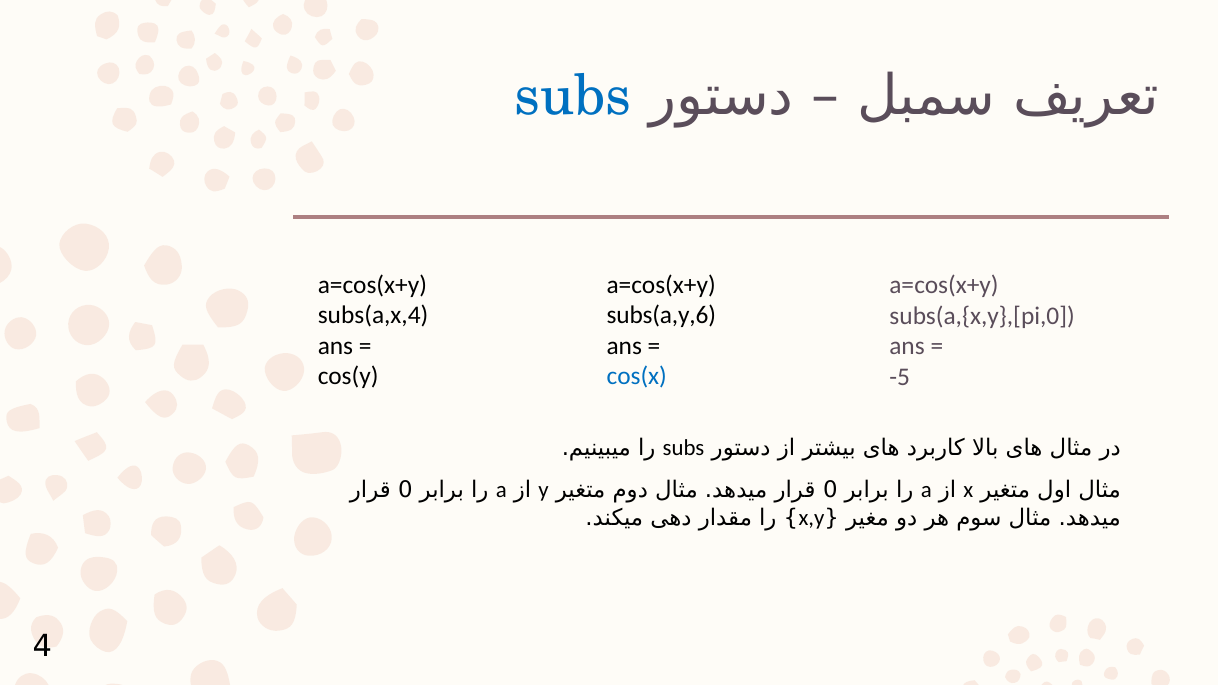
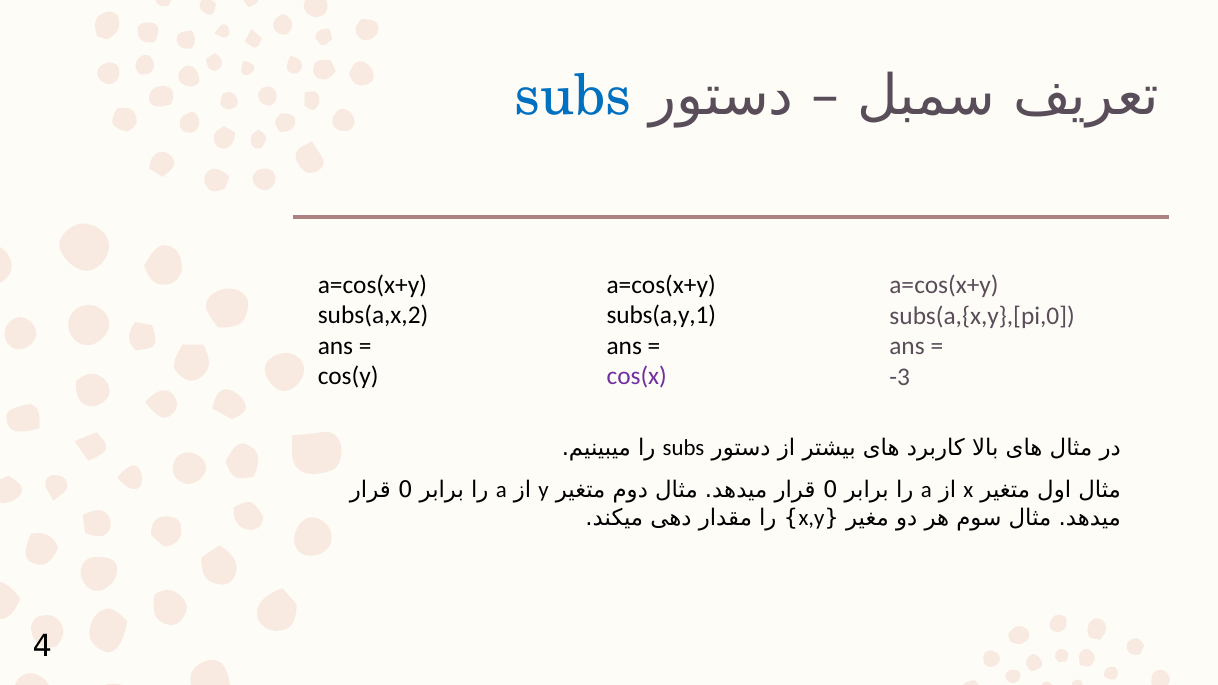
subs(a,x,4: subs(a,x,4 -> subs(a,x,2
subs(a,y,6: subs(a,y,6 -> subs(a,y,1
cos(x colour: blue -> purple
-5: -5 -> -3
